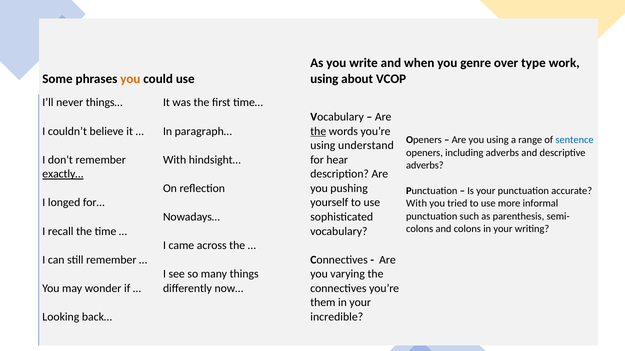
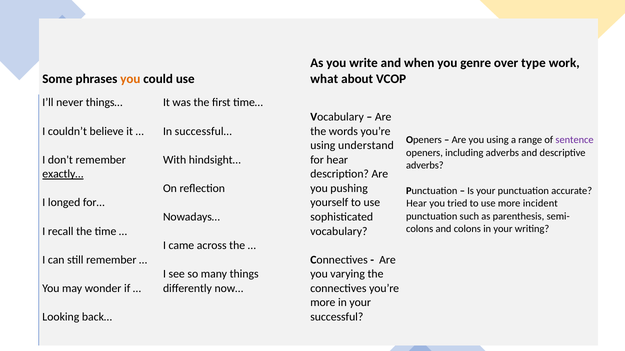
using at (324, 79): using -> what
paragraph…: paragraph… -> successful…
the at (318, 131) underline: present -> none
sentence colour: blue -> purple
With at (417, 204): With -> Hear
informal: informal -> incident
them at (323, 303): them -> more
incredible: incredible -> successful
